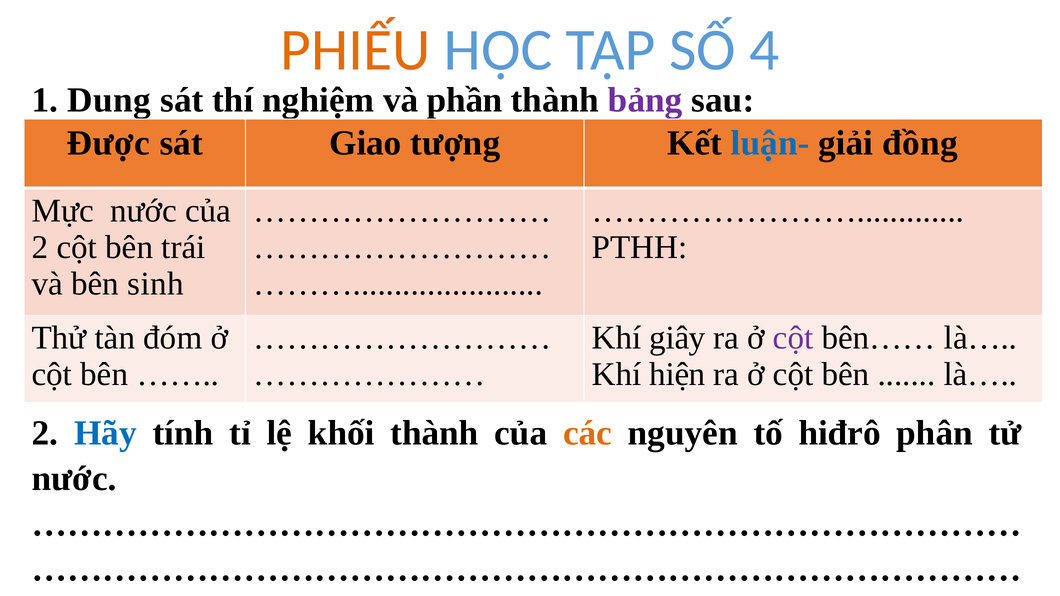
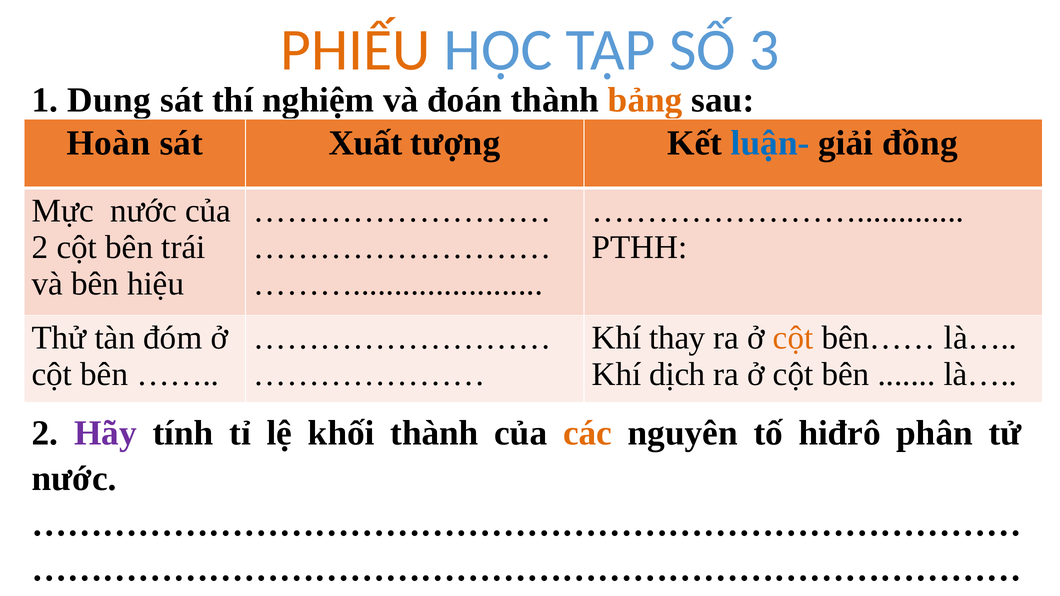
4: 4 -> 3
phần: phần -> đoán
bảng colour: purple -> orange
Được: Được -> Hoàn
Giao: Giao -> Xuất
sinh: sinh -> hiệu
giây: giây -> thay
cột at (793, 338) colour: purple -> orange
hiện: hiện -> dịch
Hãy colour: blue -> purple
